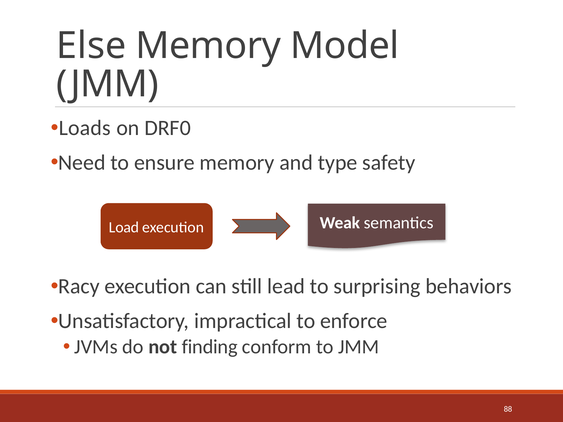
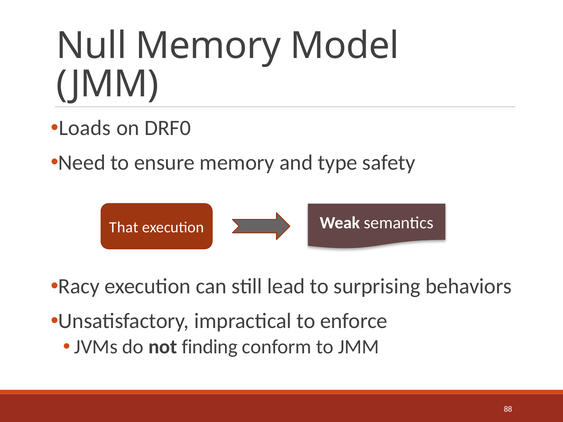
Else: Else -> Null
Load: Load -> That
